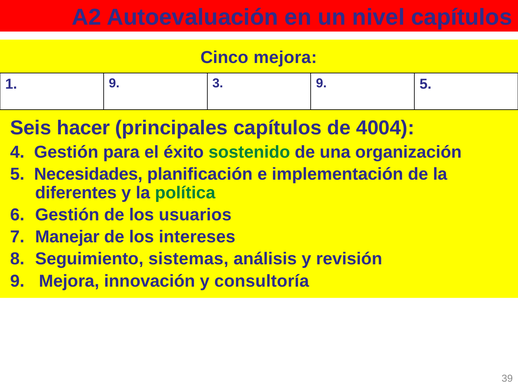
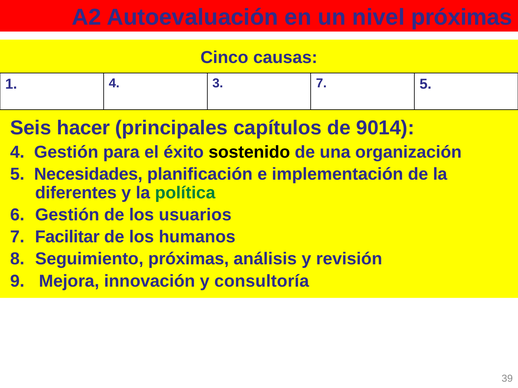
nivel capítulos: capítulos -> próximas
Cinco mejora: mejora -> causas
1 9: 9 -> 4
3 9: 9 -> 7
4004: 4004 -> 9014
sostenido colour: green -> black
Manejar: Manejar -> Facilitar
intereses: intereses -> humanos
Seguimiento sistemas: sistemas -> próximas
